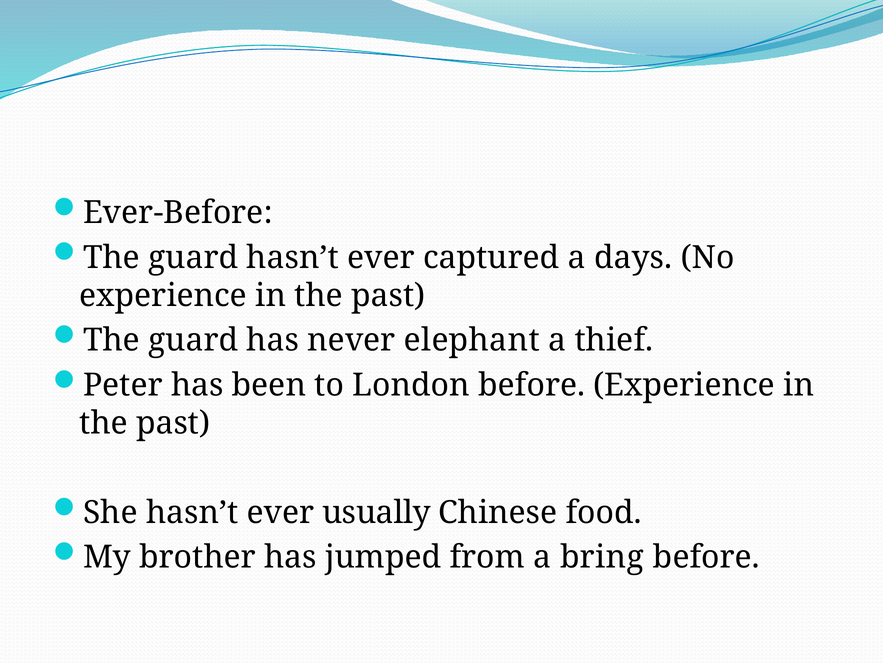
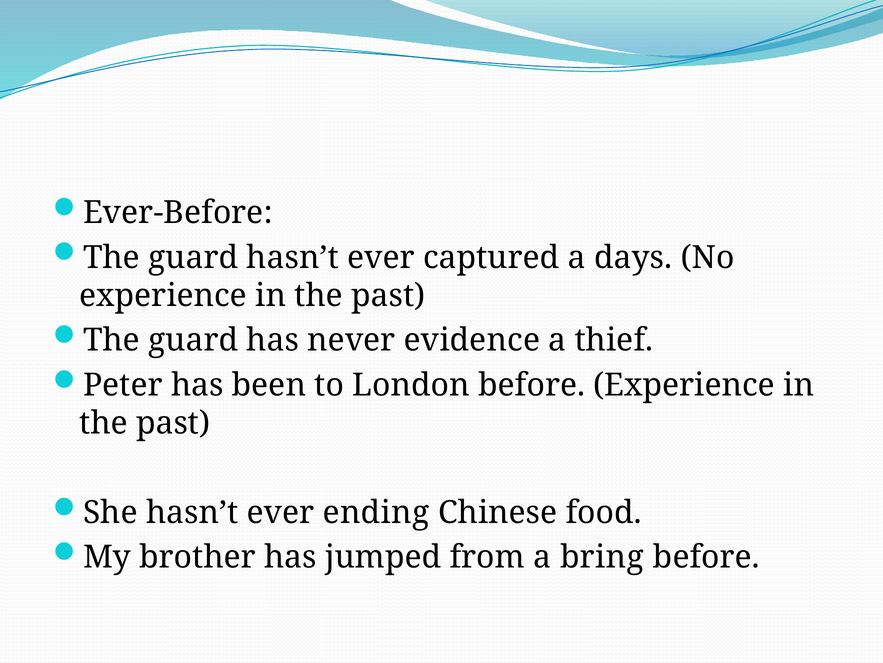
elephant: elephant -> evidence
usually: usually -> ending
